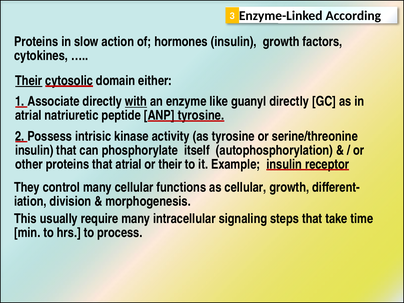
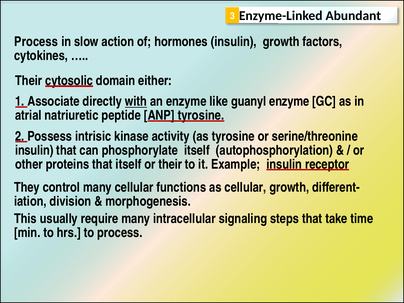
According: According -> Abundant
Proteins at (36, 42): Proteins -> Process
Their at (29, 81) underline: present -> none
guanyl directly: directly -> enzyme
that atrial: atrial -> itself
